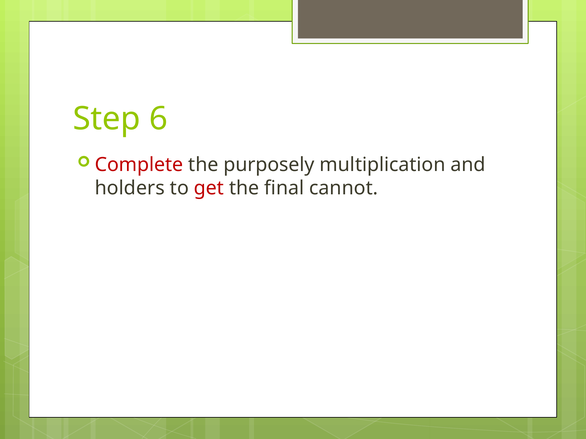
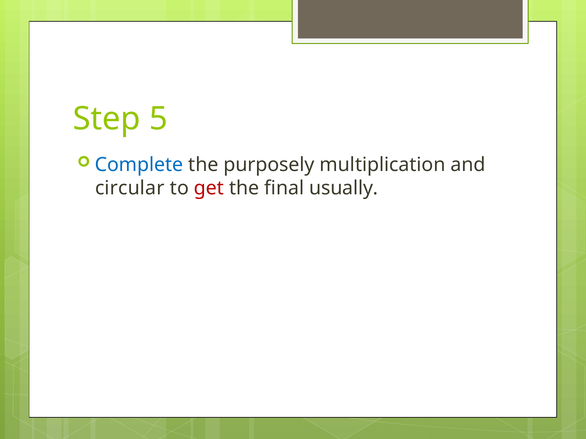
6: 6 -> 5
Complete colour: red -> blue
holders: holders -> circular
cannot: cannot -> usually
